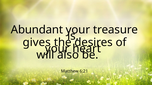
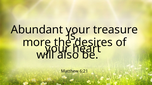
gives: gives -> more
